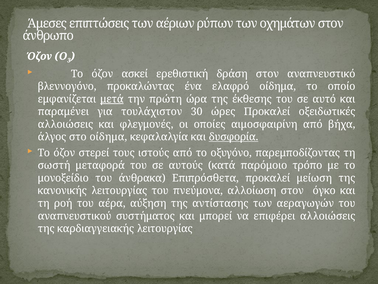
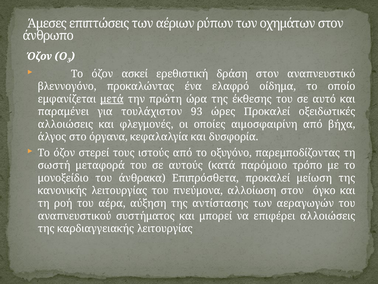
30: 30 -> 93
στο οίδημα: οίδημα -> όργανα
δυσφορία underline: present -> none
